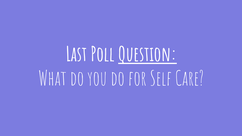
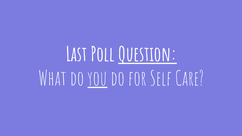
you underline: none -> present
